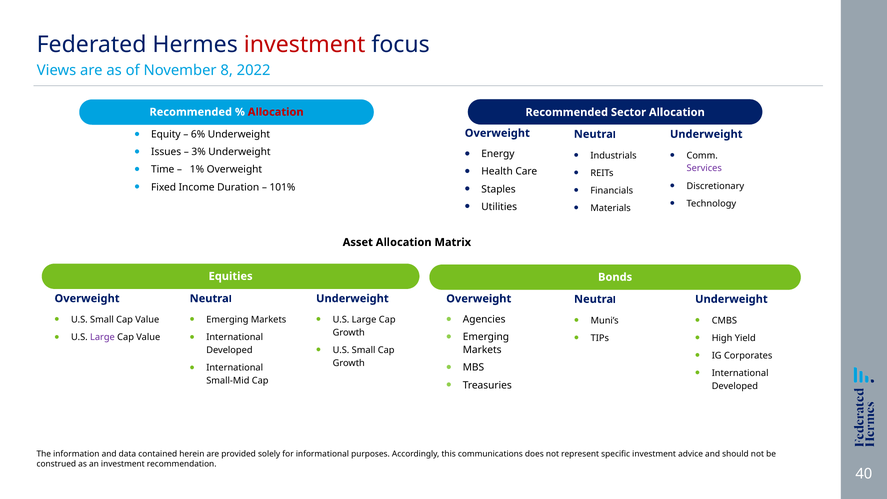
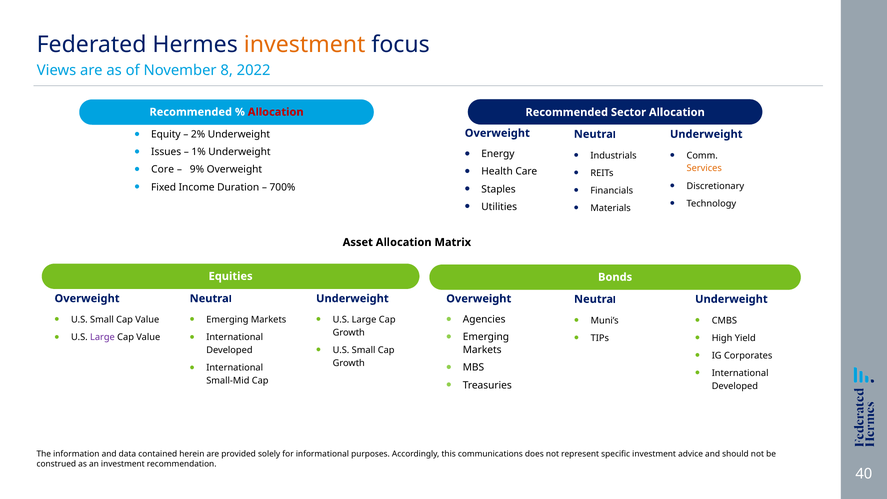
investment at (305, 44) colour: red -> orange
6%: 6% -> 2%
3%: 3% -> 1%
Time: Time -> Core
1%: 1% -> 9%
Services colour: purple -> orange
101%: 101% -> 700%
